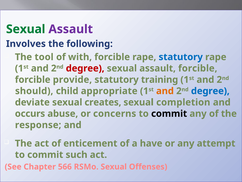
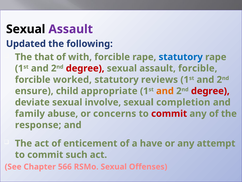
Sexual at (26, 29) colour: green -> black
Involves: Involves -> Updated
tool: tool -> that
provide: provide -> worked
training: training -> reviews
should: should -> ensure
degree at (210, 91) colour: blue -> red
creates: creates -> involve
occurs: occurs -> family
commit at (169, 113) colour: black -> red
